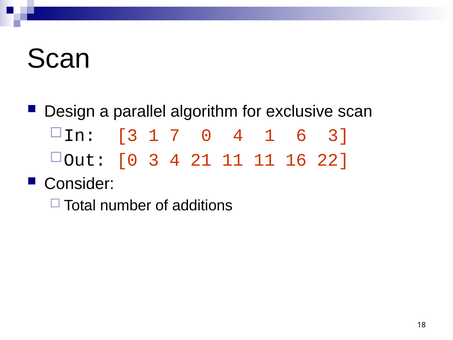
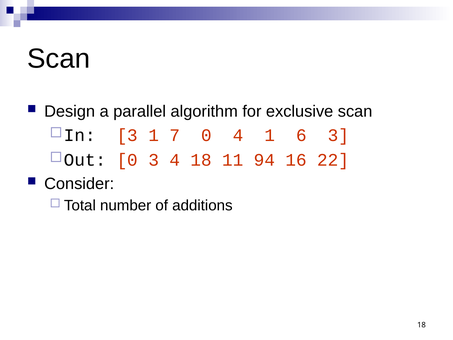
4 21: 21 -> 18
11 11: 11 -> 94
